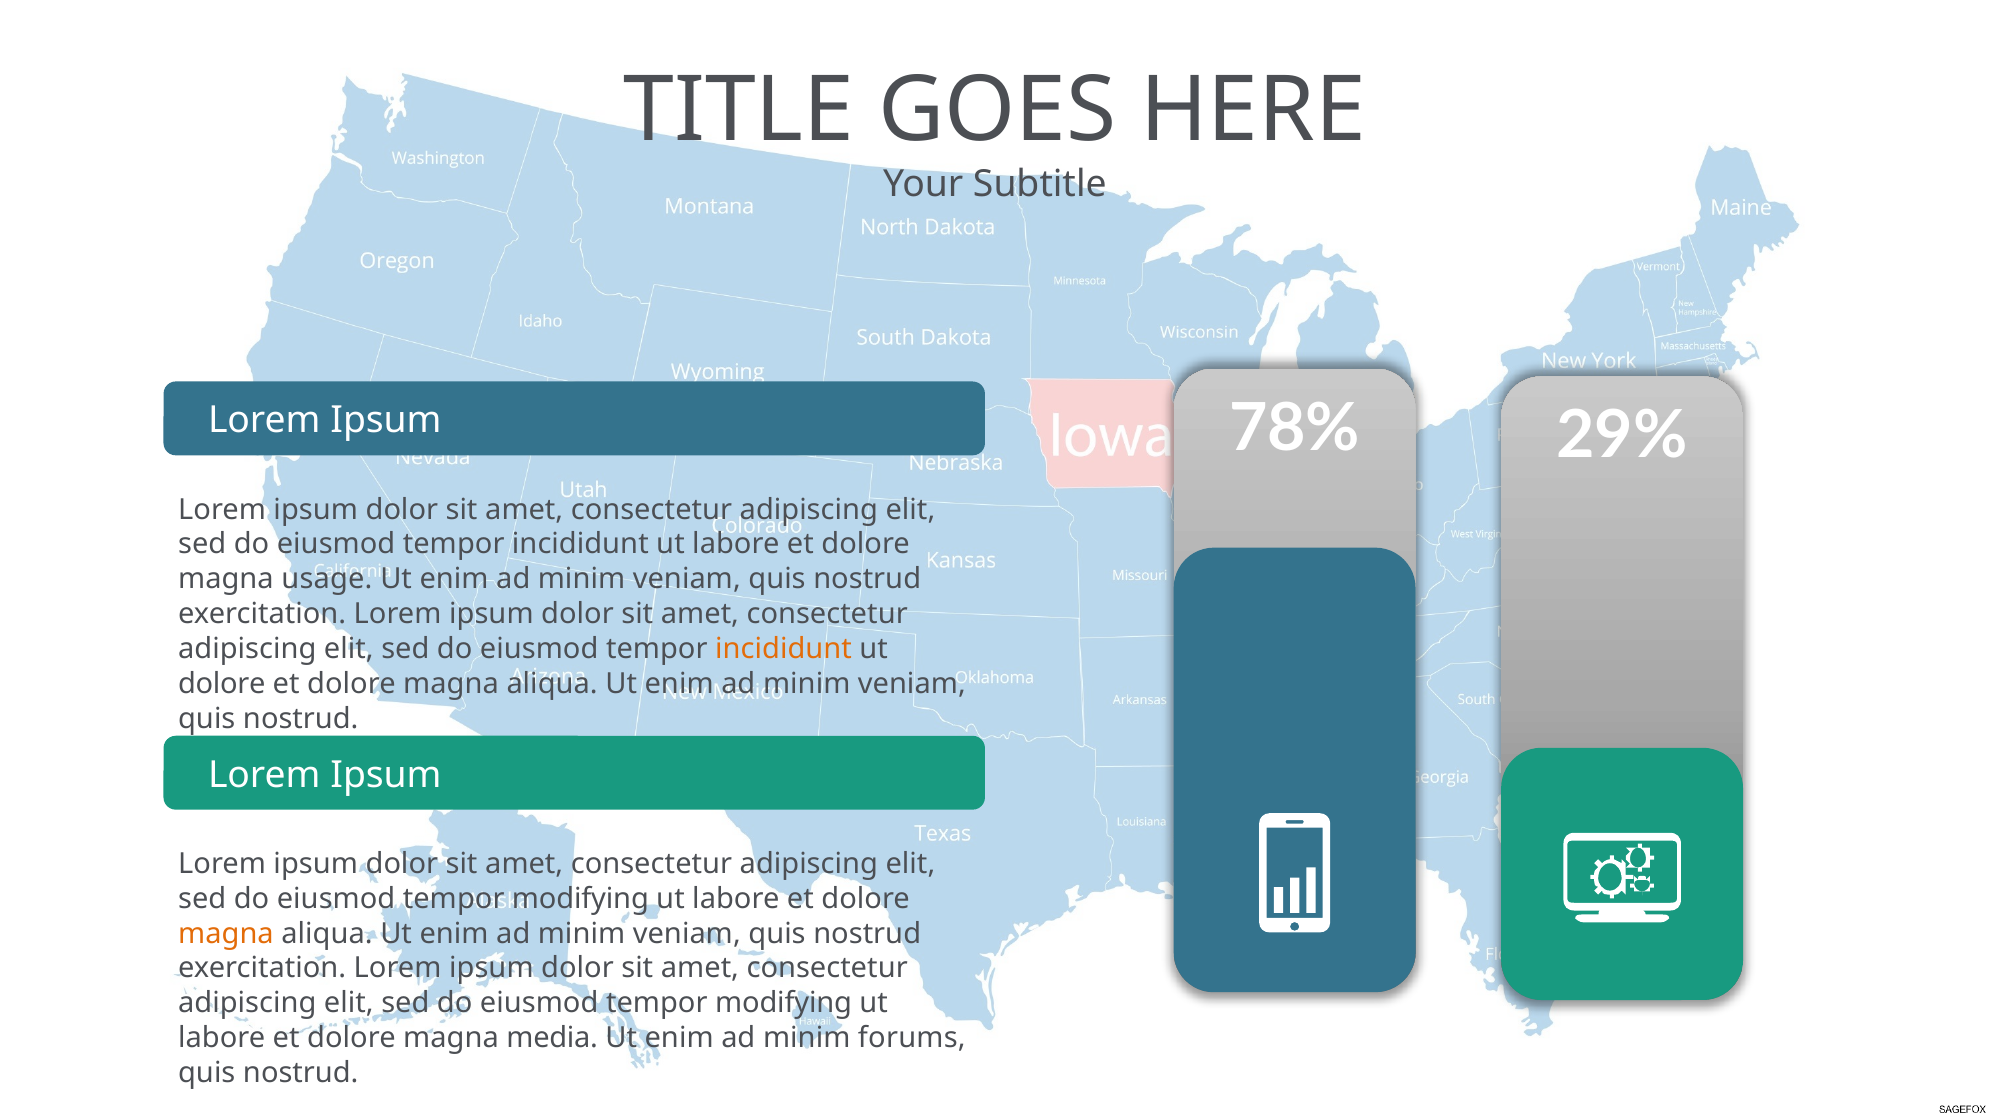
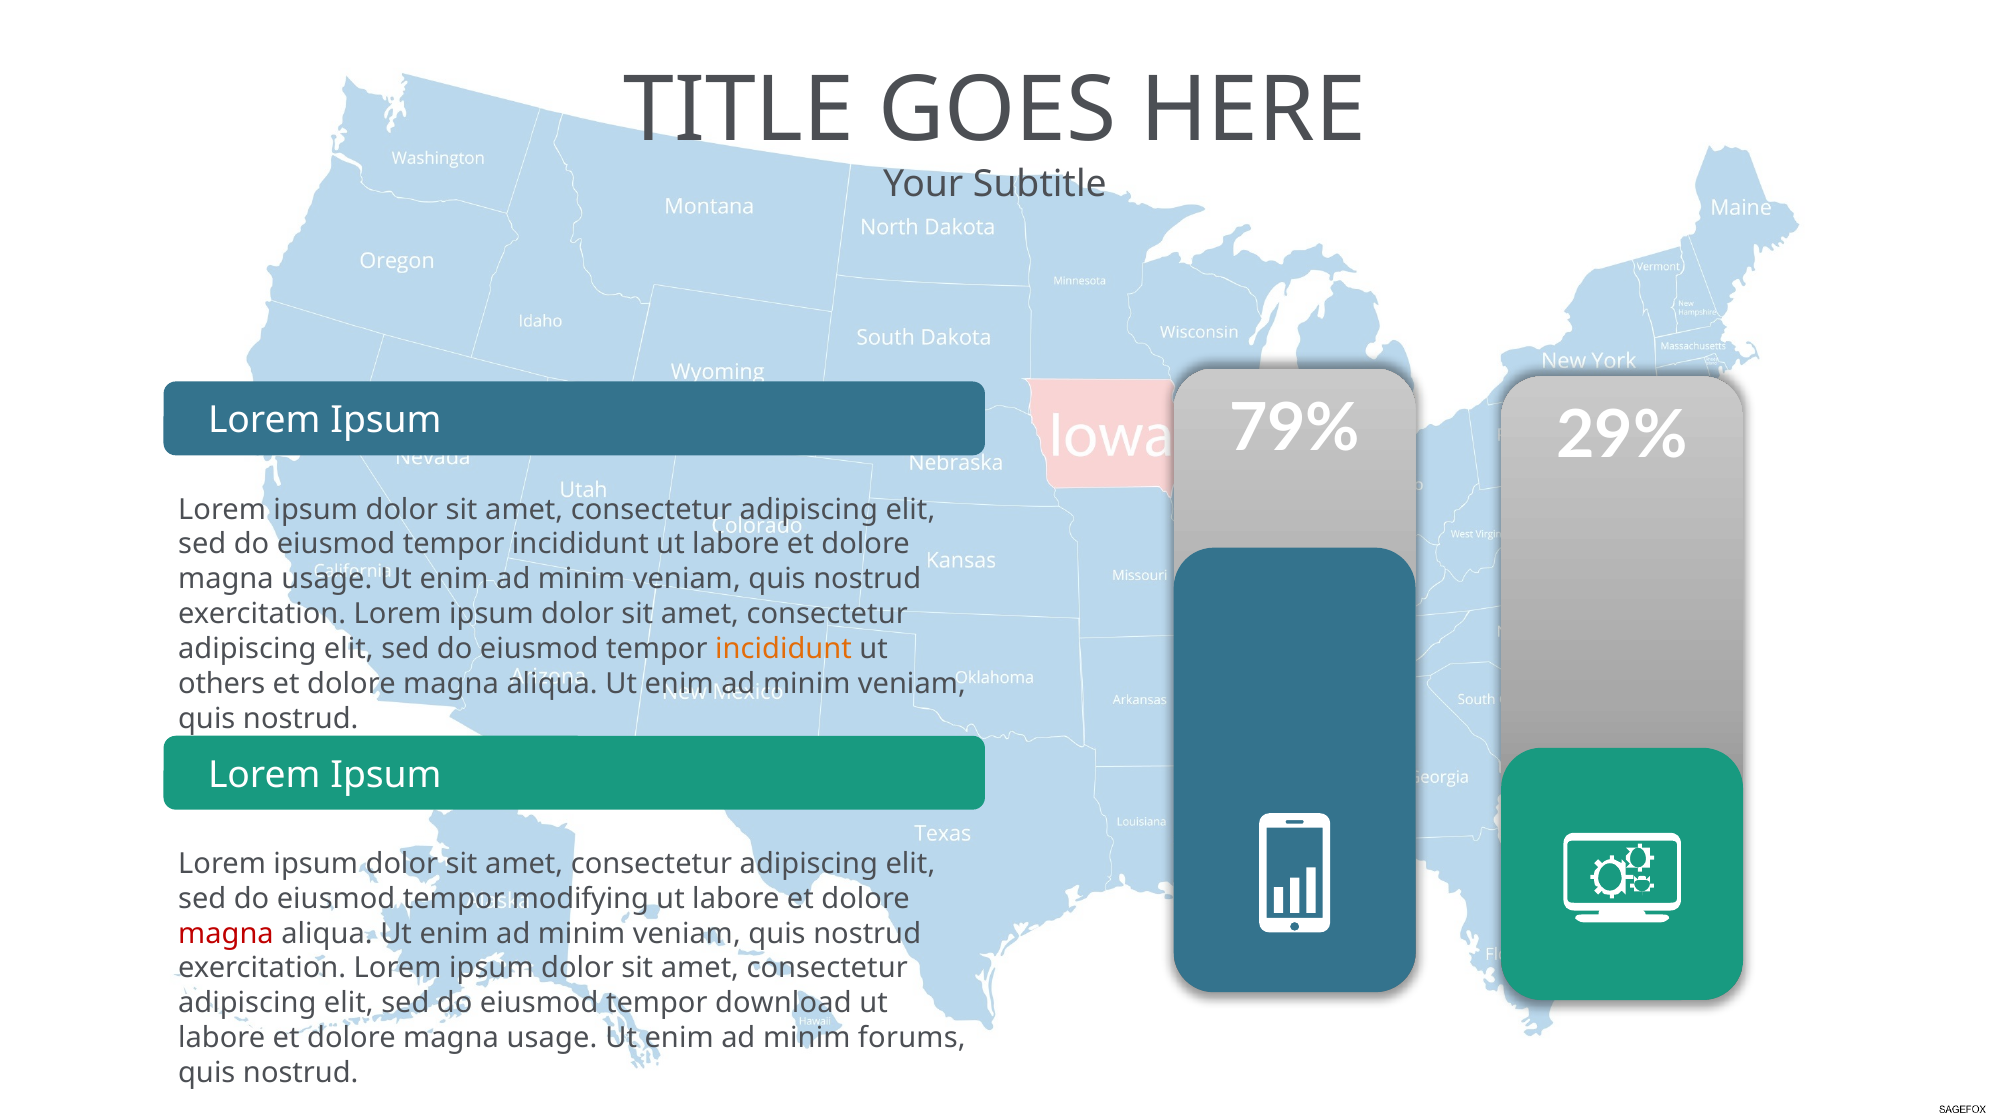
78%: 78% -> 79%
dolore at (222, 684): dolore -> others
magna at (226, 934) colour: orange -> red
modifying at (784, 1003): modifying -> download
media at (552, 1038): media -> usage
